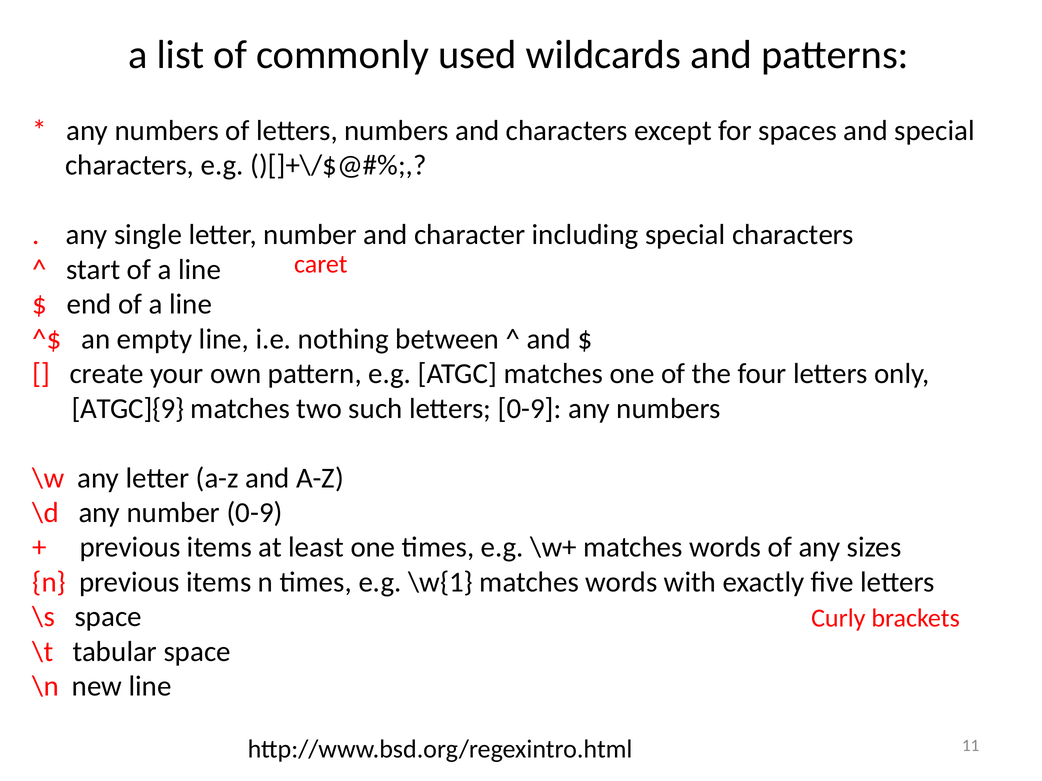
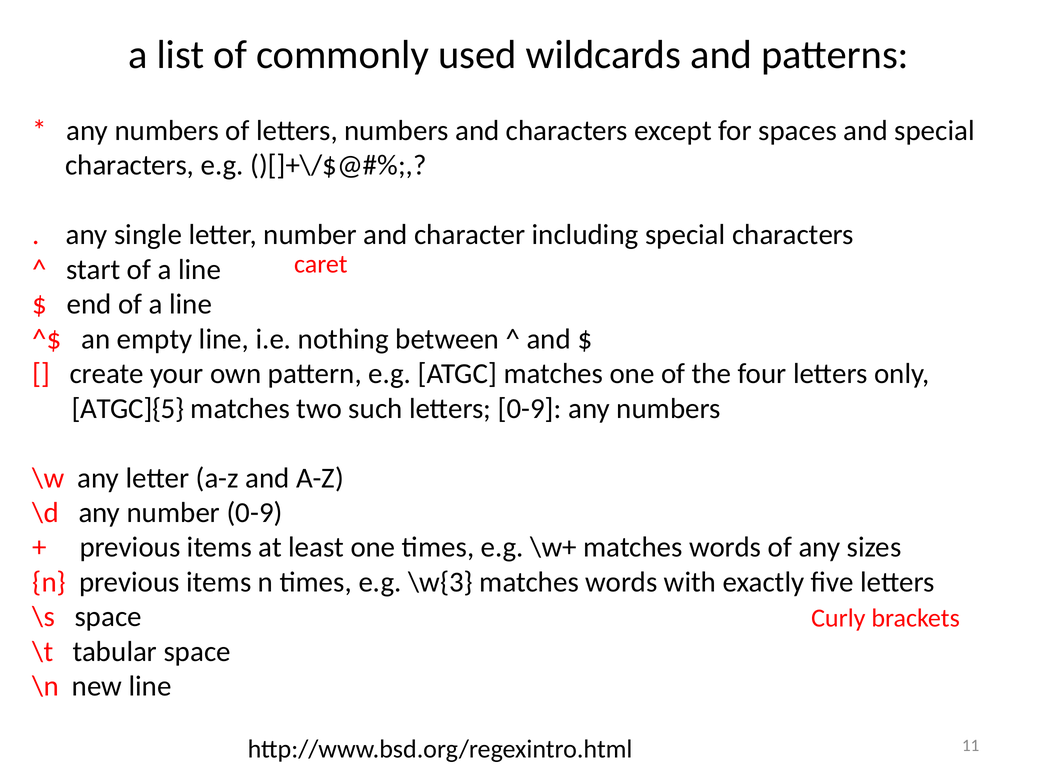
ATGC]{9: ATGC]{9 -> ATGC]{5
\w{1: \w{1 -> \w{3
